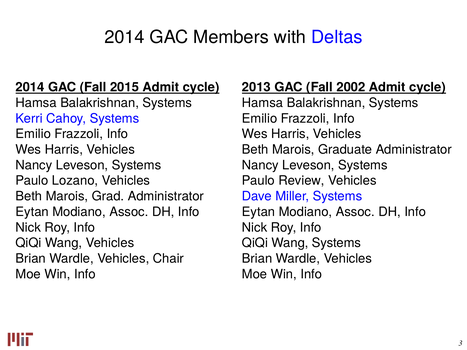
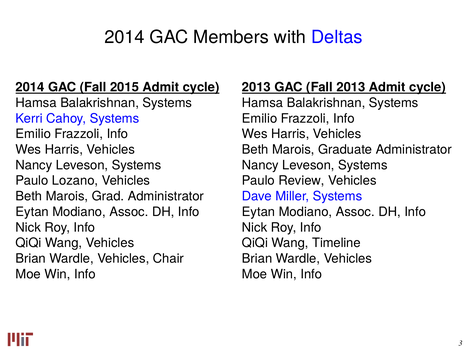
Fall 2002: 2002 -> 2013
Wang Systems: Systems -> Timeline
